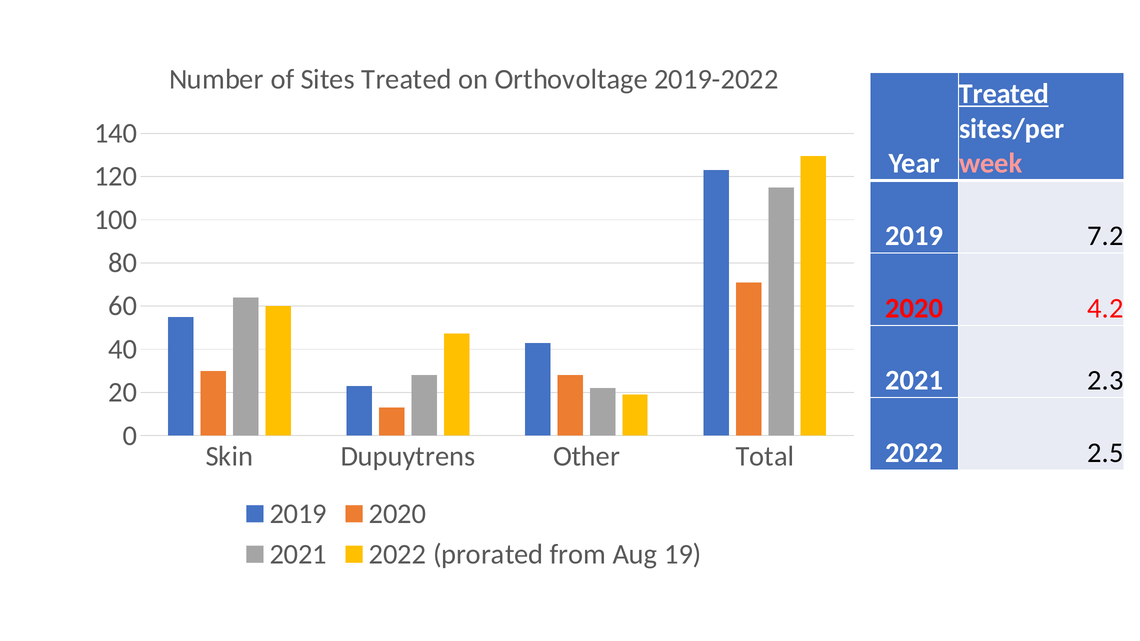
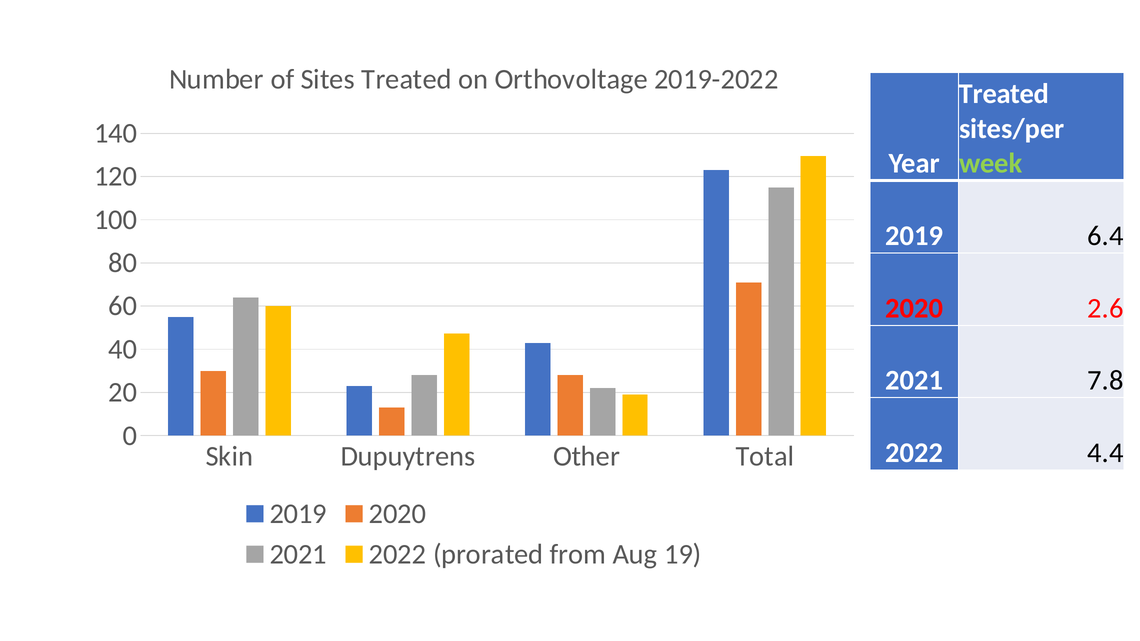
Treated at (1004, 94) underline: present -> none
week colour: pink -> light green
7.2: 7.2 -> 6.4
4.2: 4.2 -> 2.6
2.3: 2.3 -> 7.8
2.5: 2.5 -> 4.4
